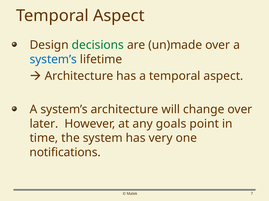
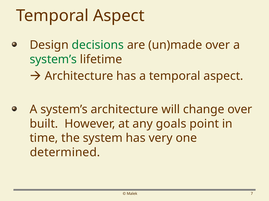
system’s at (53, 60) colour: blue -> green
later: later -> built
notifications: notifications -> determined
